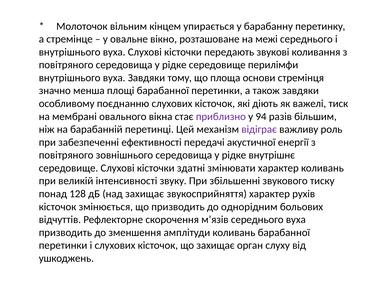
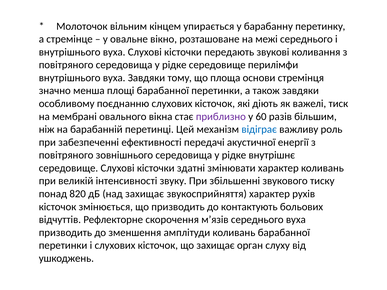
94: 94 -> 60
відіграє colour: purple -> blue
128: 128 -> 820
однорідним: однорідним -> контактують
